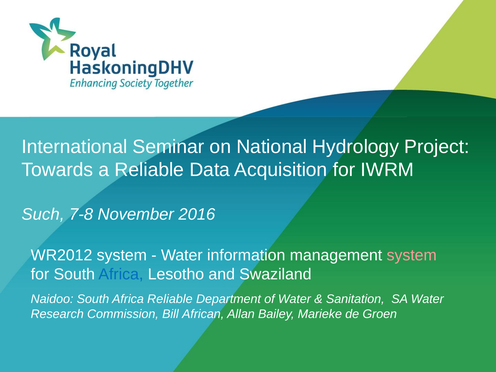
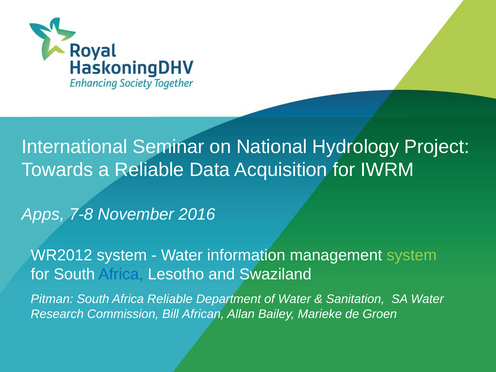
Such: Such -> Apps
system at (412, 255) colour: pink -> light green
Naidoo: Naidoo -> Pitman
